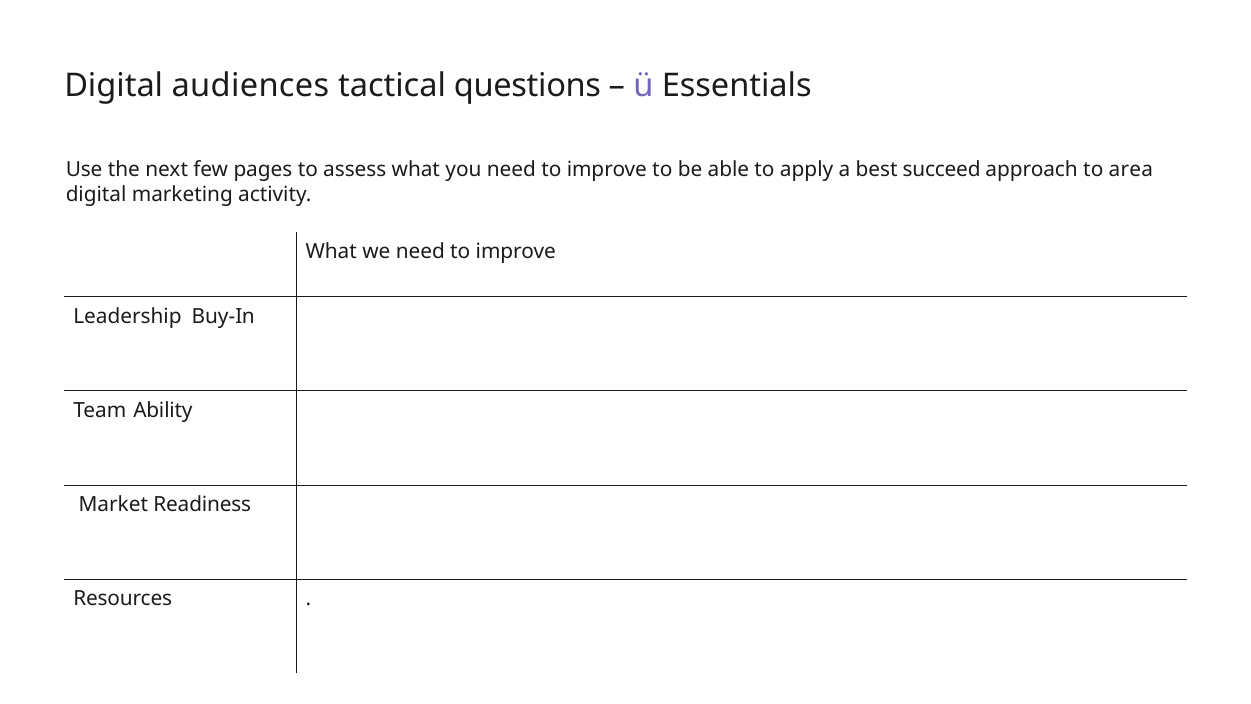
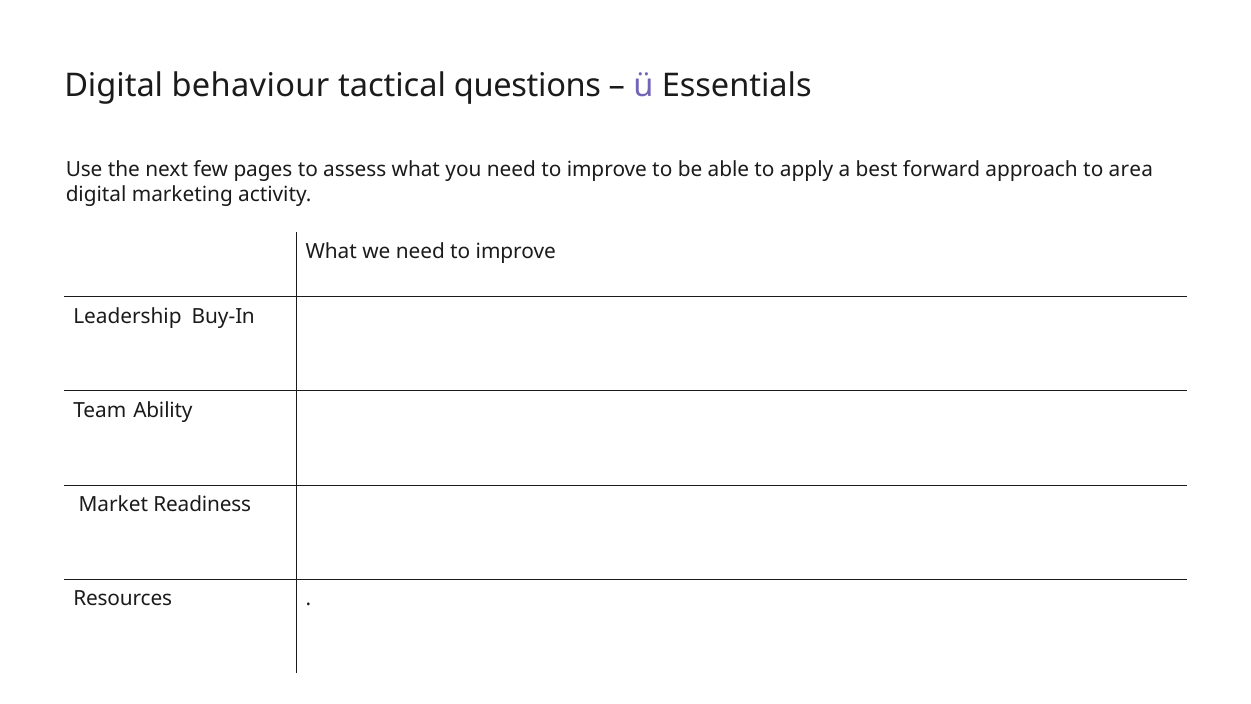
audiences: audiences -> behaviour
succeed: succeed -> forward
